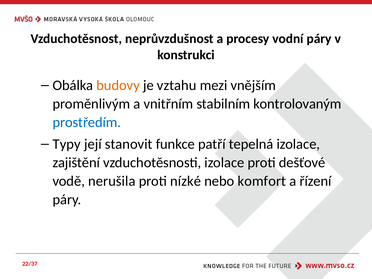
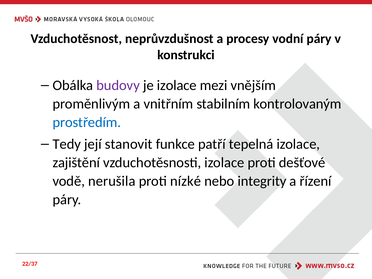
budovy colour: orange -> purple
je vztahu: vztahu -> izolace
Typy: Typy -> Tedy
komfort: komfort -> integrity
